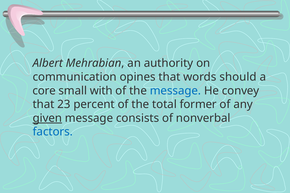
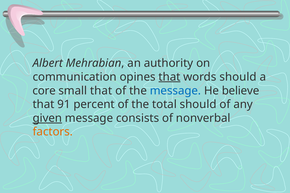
that at (169, 77) underline: none -> present
small with: with -> that
convey: convey -> believe
23: 23 -> 91
total former: former -> should
factors colour: blue -> orange
